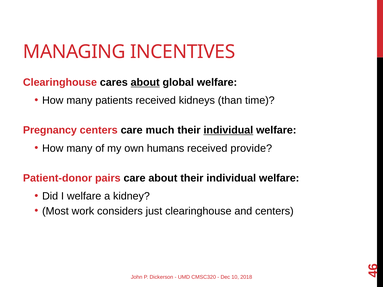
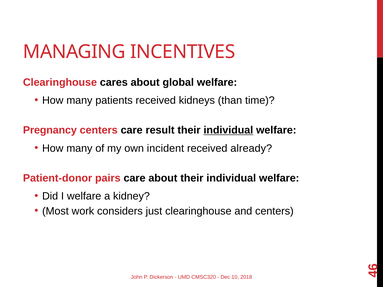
about at (145, 82) underline: present -> none
much: much -> result
humans: humans -> incident
provide: provide -> already
